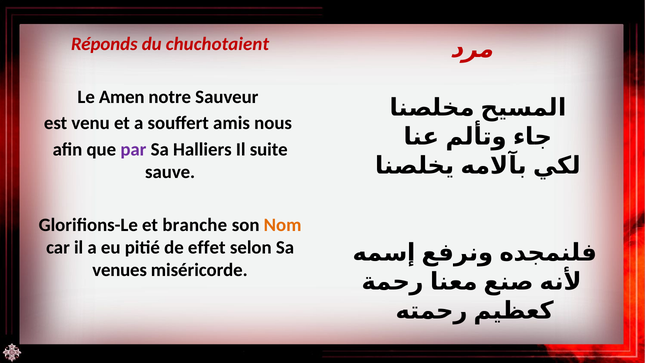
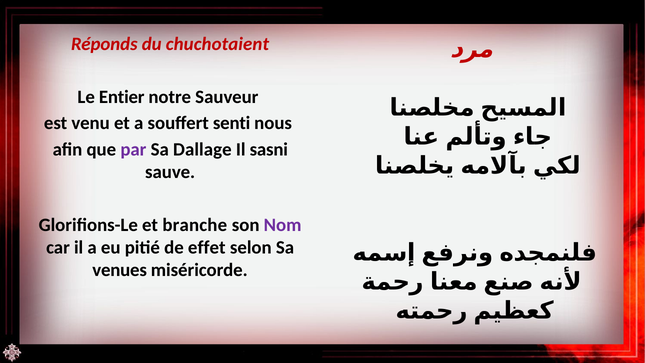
Amen: Amen -> Entier
amis: amis -> senti
Halliers: Halliers -> Dallage
suite: suite -> sasni
Nom colour: orange -> purple
